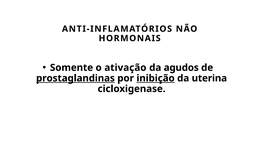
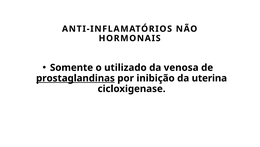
ativação: ativação -> utilizado
agudos: agudos -> venosa
inibição underline: present -> none
